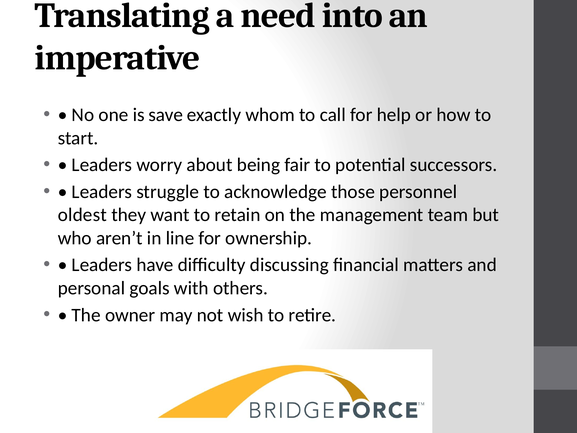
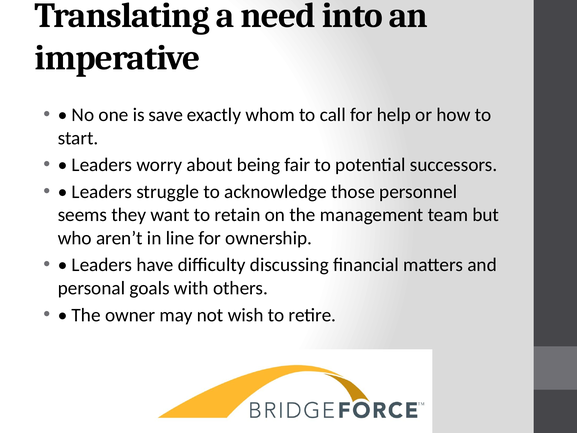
oldest: oldest -> seems
